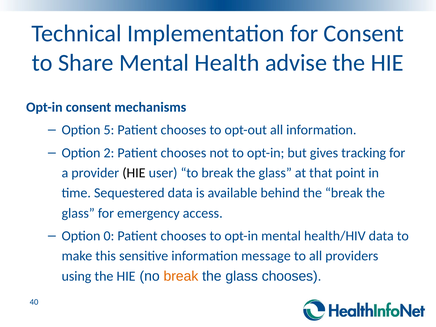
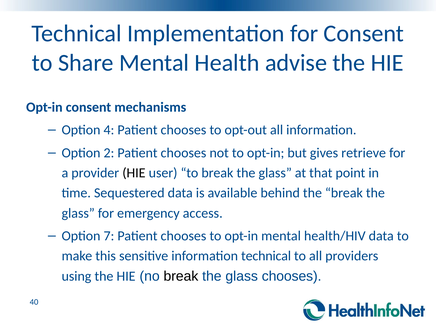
5: 5 -> 4
tracking: tracking -> retrieve
0: 0 -> 7
information message: message -> technical
break at (181, 276) colour: orange -> black
